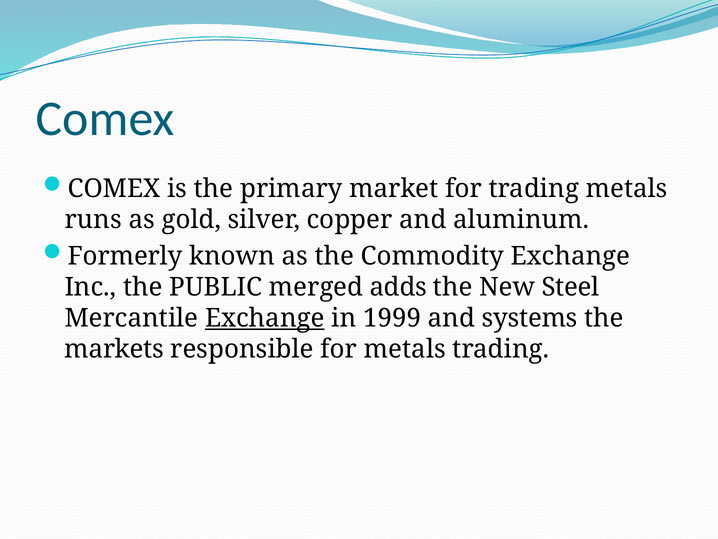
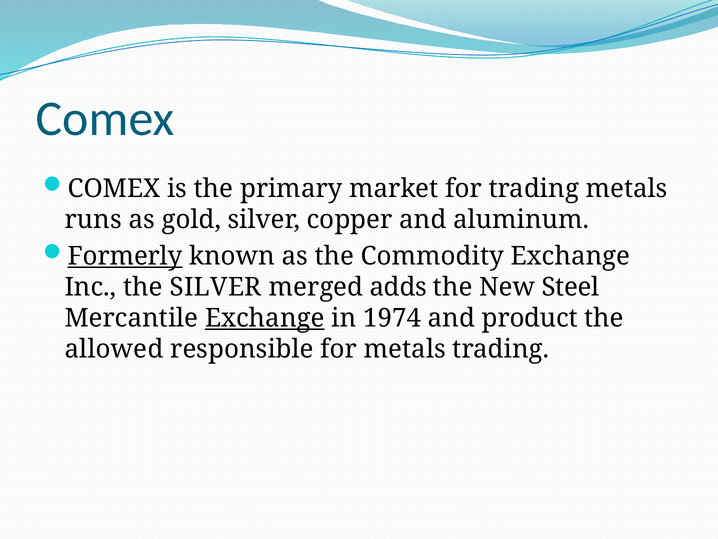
Formerly underline: none -> present
the PUBLIC: PUBLIC -> SILVER
1999: 1999 -> 1974
systems: systems -> product
markets: markets -> allowed
